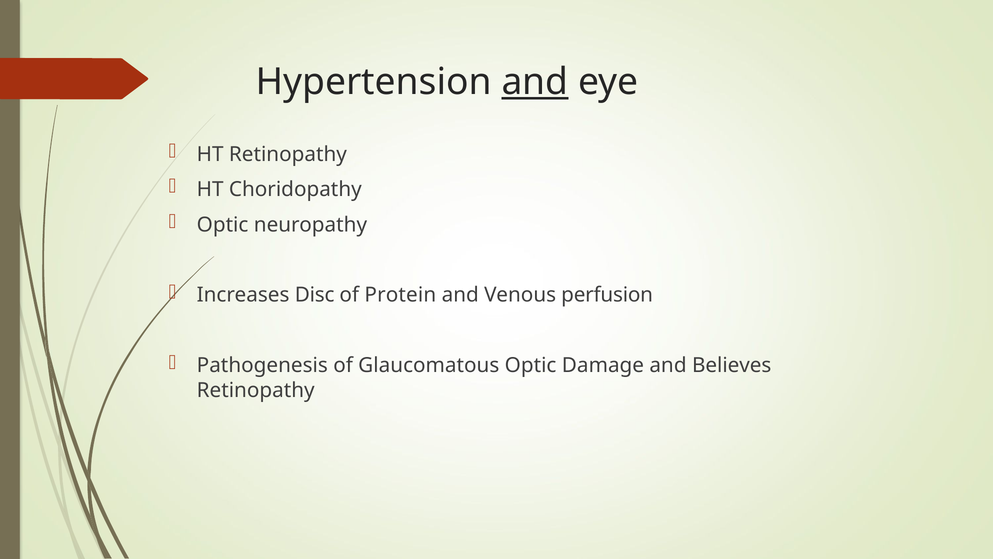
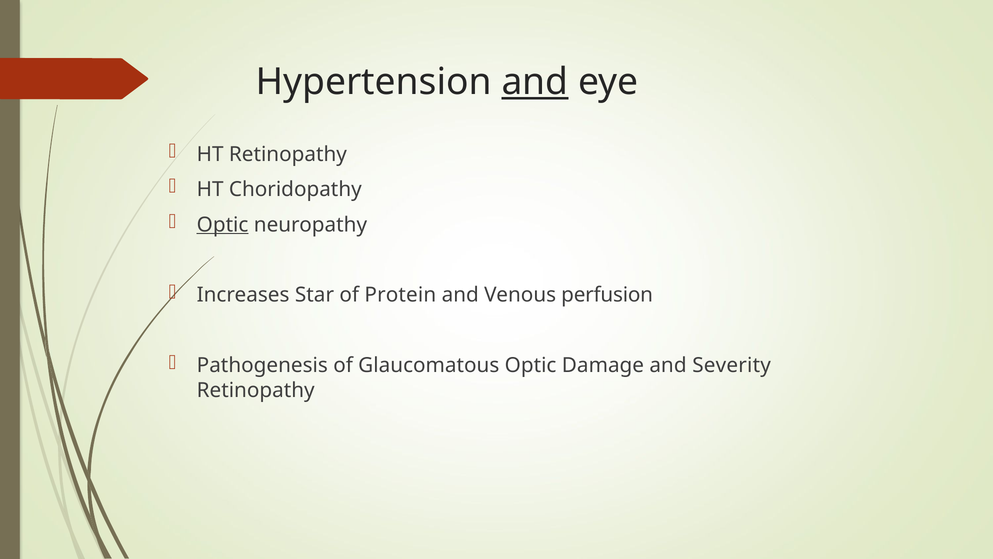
Optic at (223, 225) underline: none -> present
Disc: Disc -> Star
Believes: Believes -> Severity
